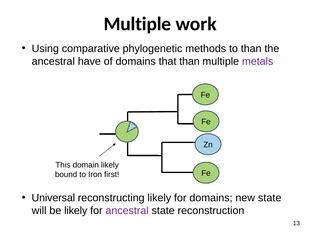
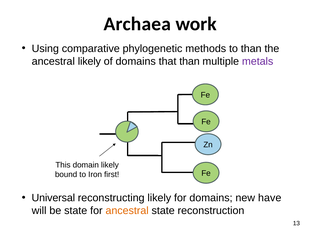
Multiple at (137, 24): Multiple -> Archaea
ancestral have: have -> likely
new state: state -> have
be likely: likely -> state
ancestral at (127, 211) colour: purple -> orange
